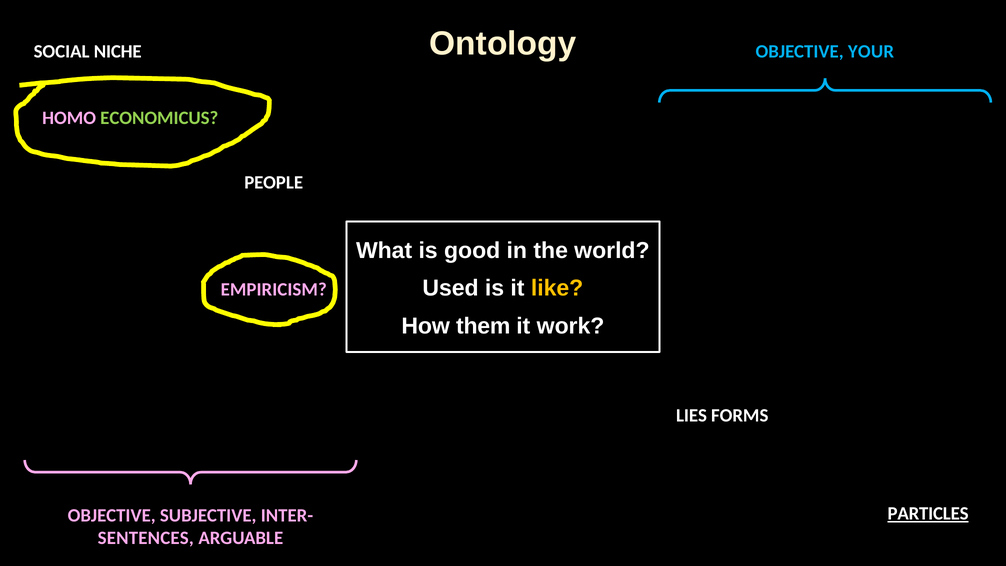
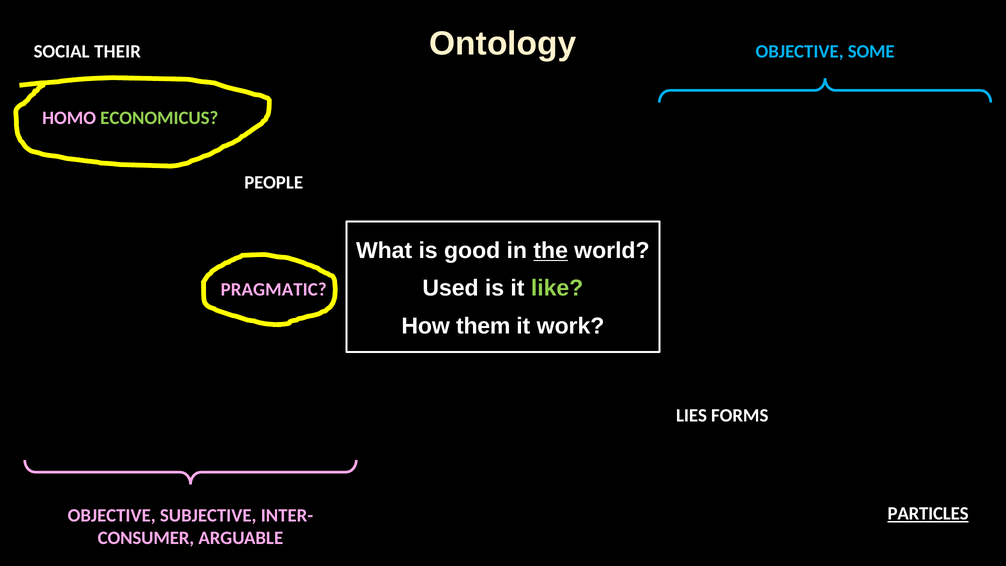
NICHE: NICHE -> THEIR
YOUR: YOUR -> SOME
the underline: none -> present
like colour: yellow -> light green
EMPIRICISM: EMPIRICISM -> PRAGMATIC
SENTENCES: SENTENCES -> CONSUMER
